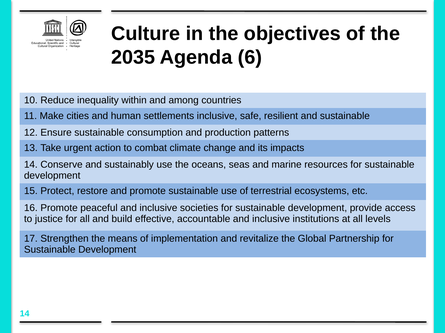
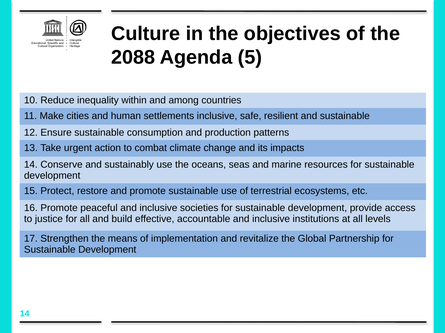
2035: 2035 -> 2088
6: 6 -> 5
